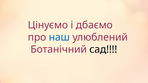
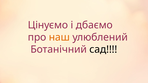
наш colour: blue -> orange
